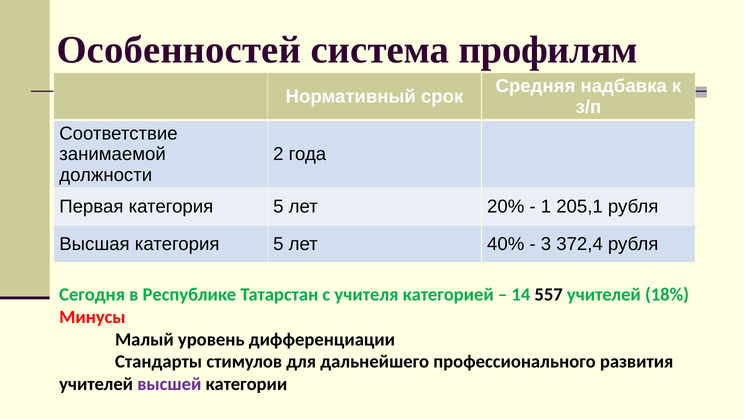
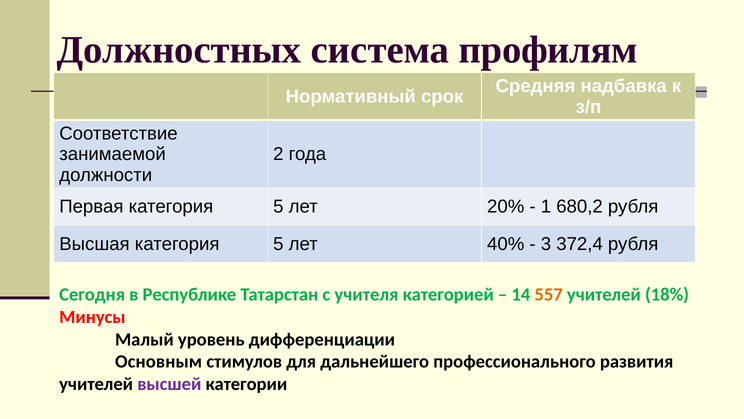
Особенностей: Особенностей -> Должностных
205,1: 205,1 -> 680,2
557 colour: black -> orange
Стандарты: Стандарты -> Основным
